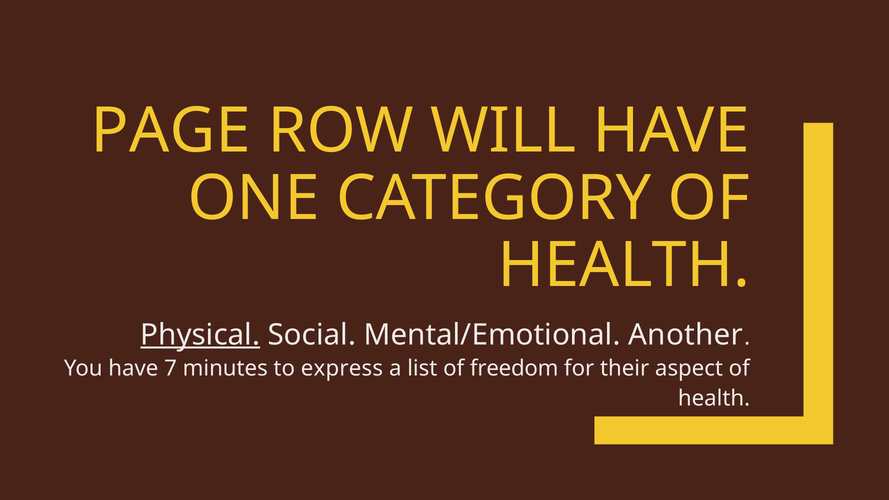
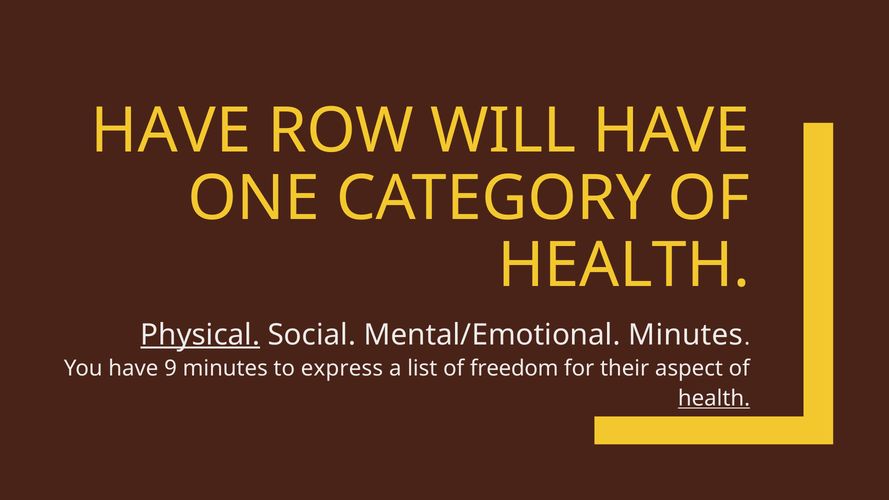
PAGE at (171, 131): PAGE -> HAVE
Mental/Emotional Another: Another -> Minutes
7: 7 -> 9
health at (714, 399) underline: none -> present
